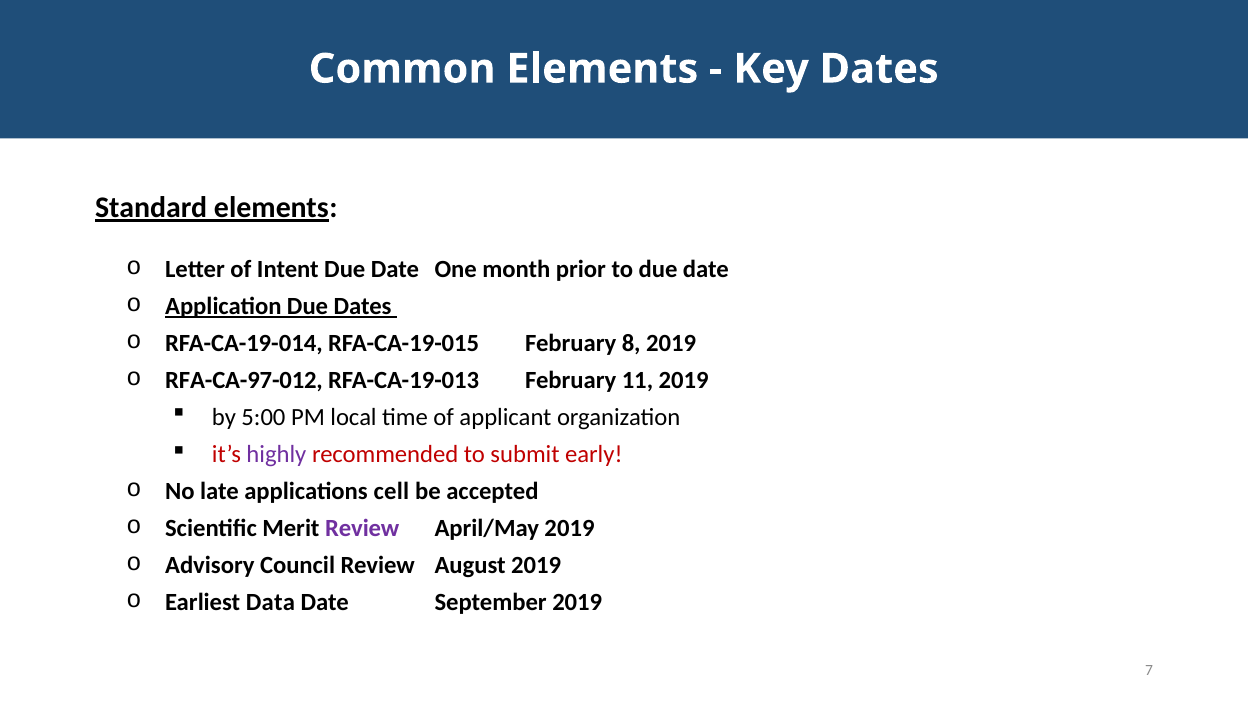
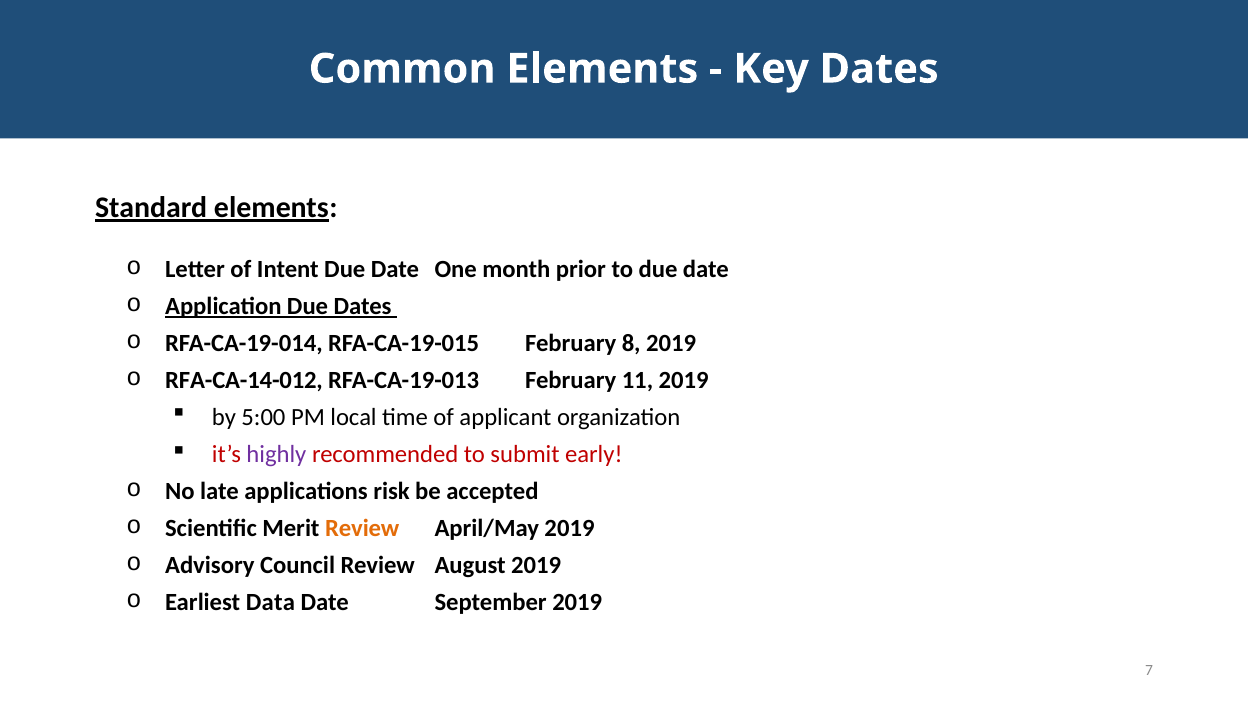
RFA-CA-97-012: RFA-CA-97-012 -> RFA-CA-14-012
cell: cell -> risk
Review at (362, 528) colour: purple -> orange
